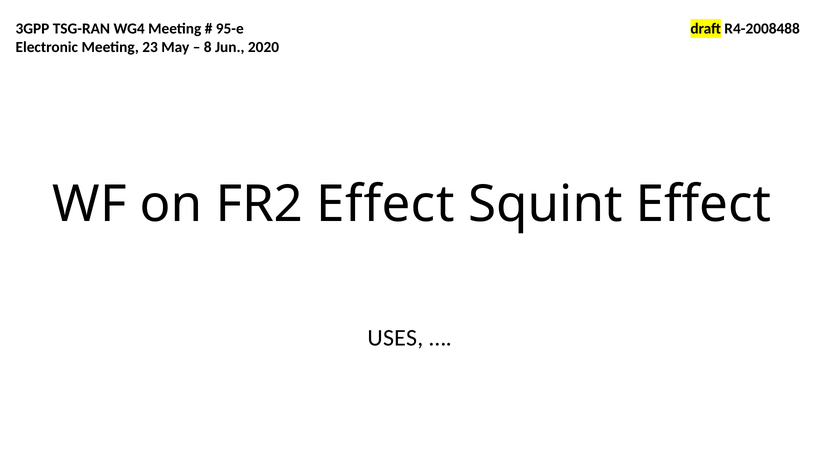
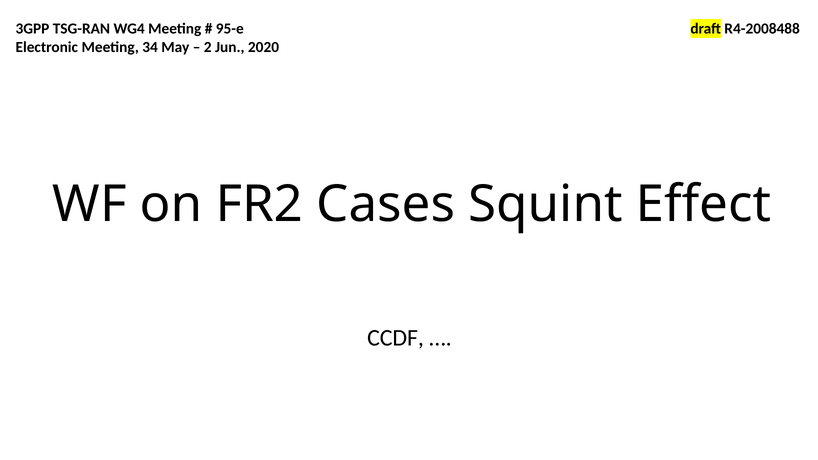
23: 23 -> 34
8: 8 -> 2
FR2 Effect: Effect -> Cases
USES: USES -> CCDF
